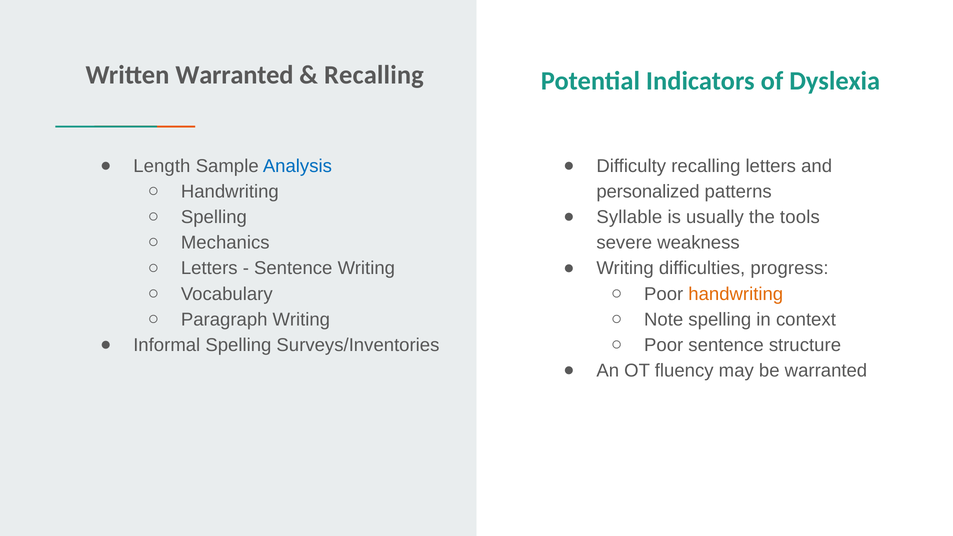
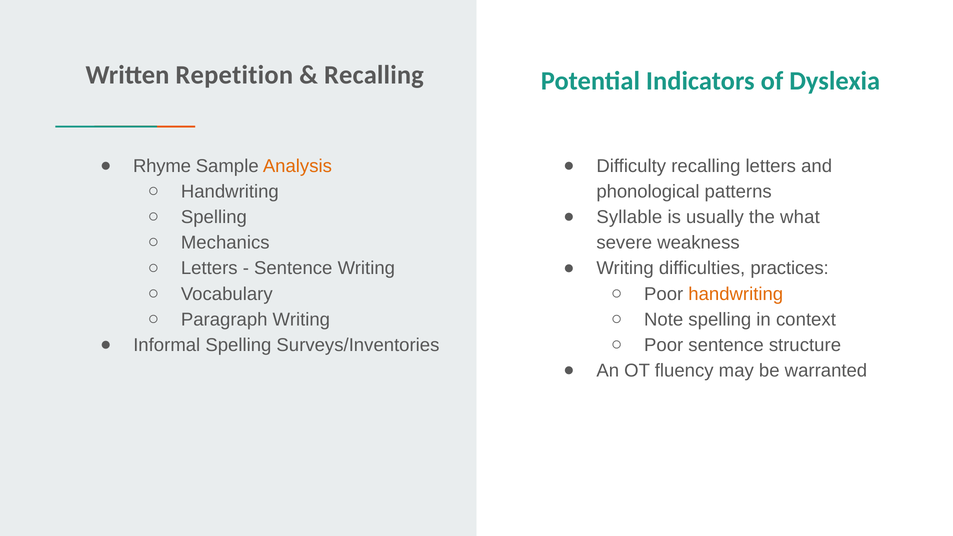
Written Warranted: Warranted -> Repetition
Length: Length -> Rhyme
Analysis colour: blue -> orange
personalized: personalized -> phonological
tools: tools -> what
progress: progress -> practices
